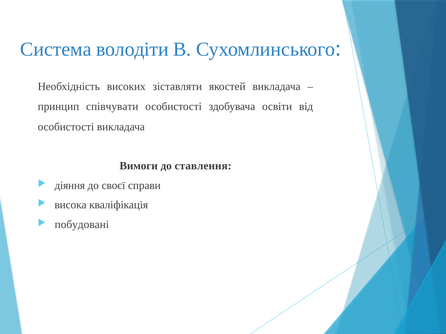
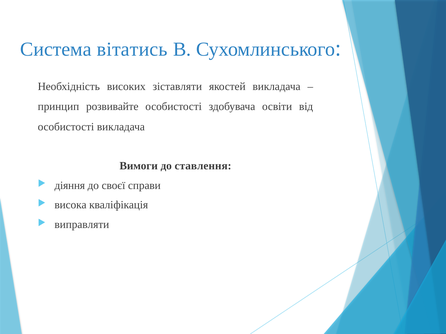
володіти: володіти -> вітатись
співчувати: співчувати -> розвивайте
побудовані: побудовані -> виправляти
